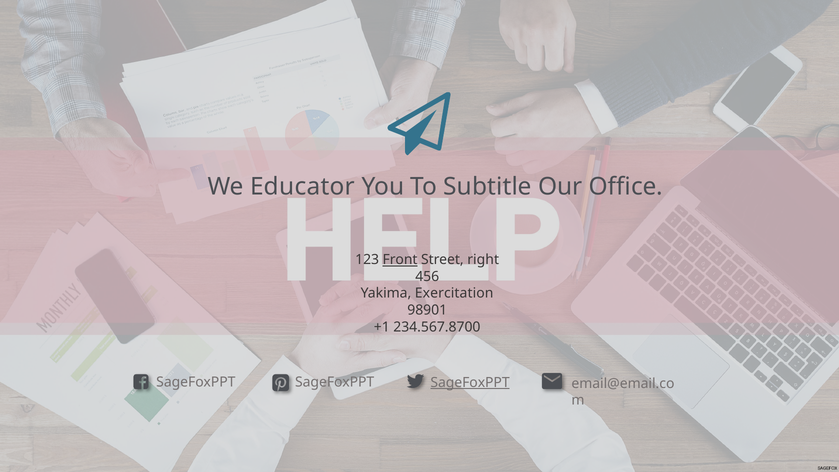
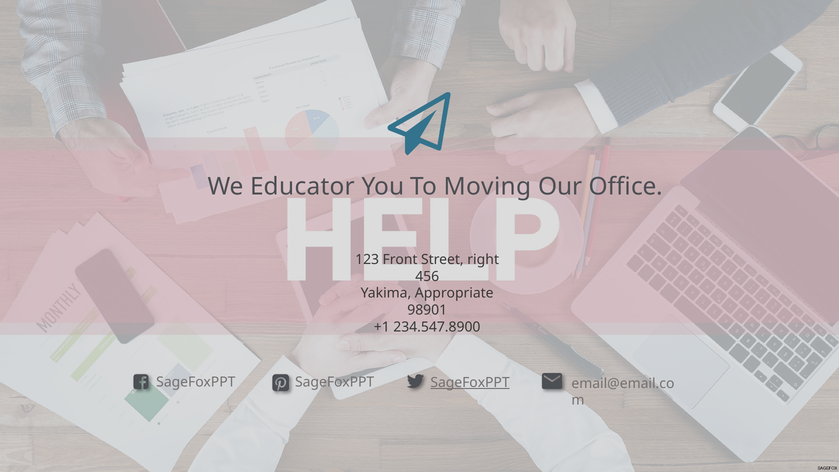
Subtitle: Subtitle -> Moving
Front underline: present -> none
Exercitation: Exercitation -> Appropriate
234.567.8700: 234.567.8700 -> 234.547.8900
